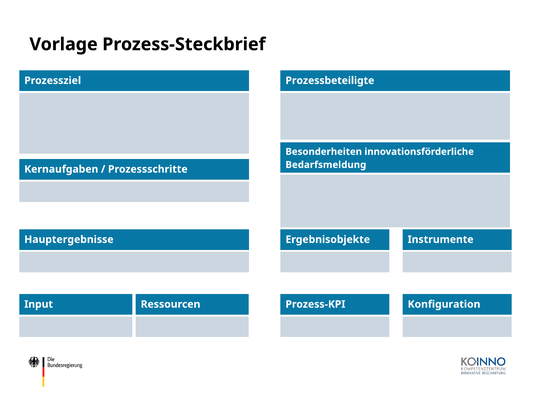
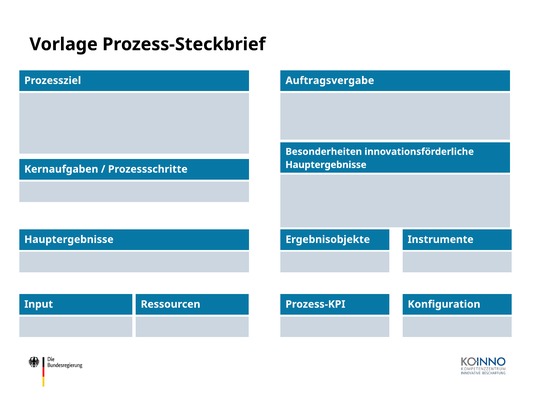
Prozessbeteiligte: Prozessbeteiligte -> Auftragsvergabe
Bedarfsmeldung at (326, 164): Bedarfsmeldung -> Hauptergebnisse
